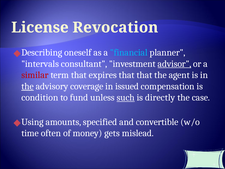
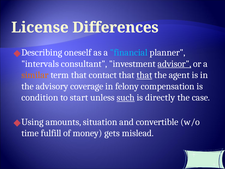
Revocation: Revocation -> Differences
similar colour: red -> orange
expires: expires -> contact
that at (144, 75) underline: none -> present
the at (28, 86) underline: present -> none
issued: issued -> felony
fund: fund -> start
specified: specified -> situation
often: often -> fulfill
